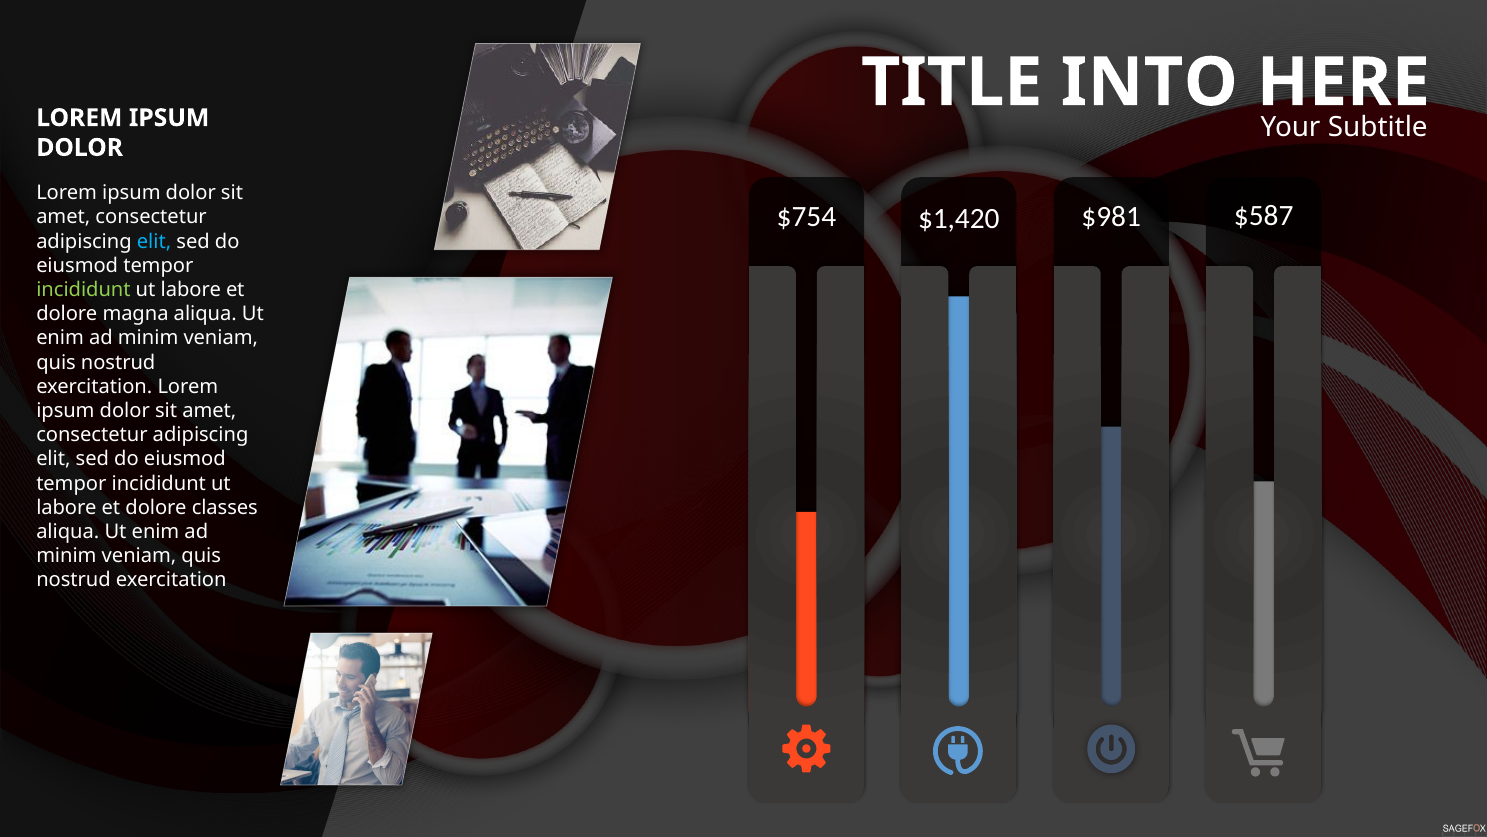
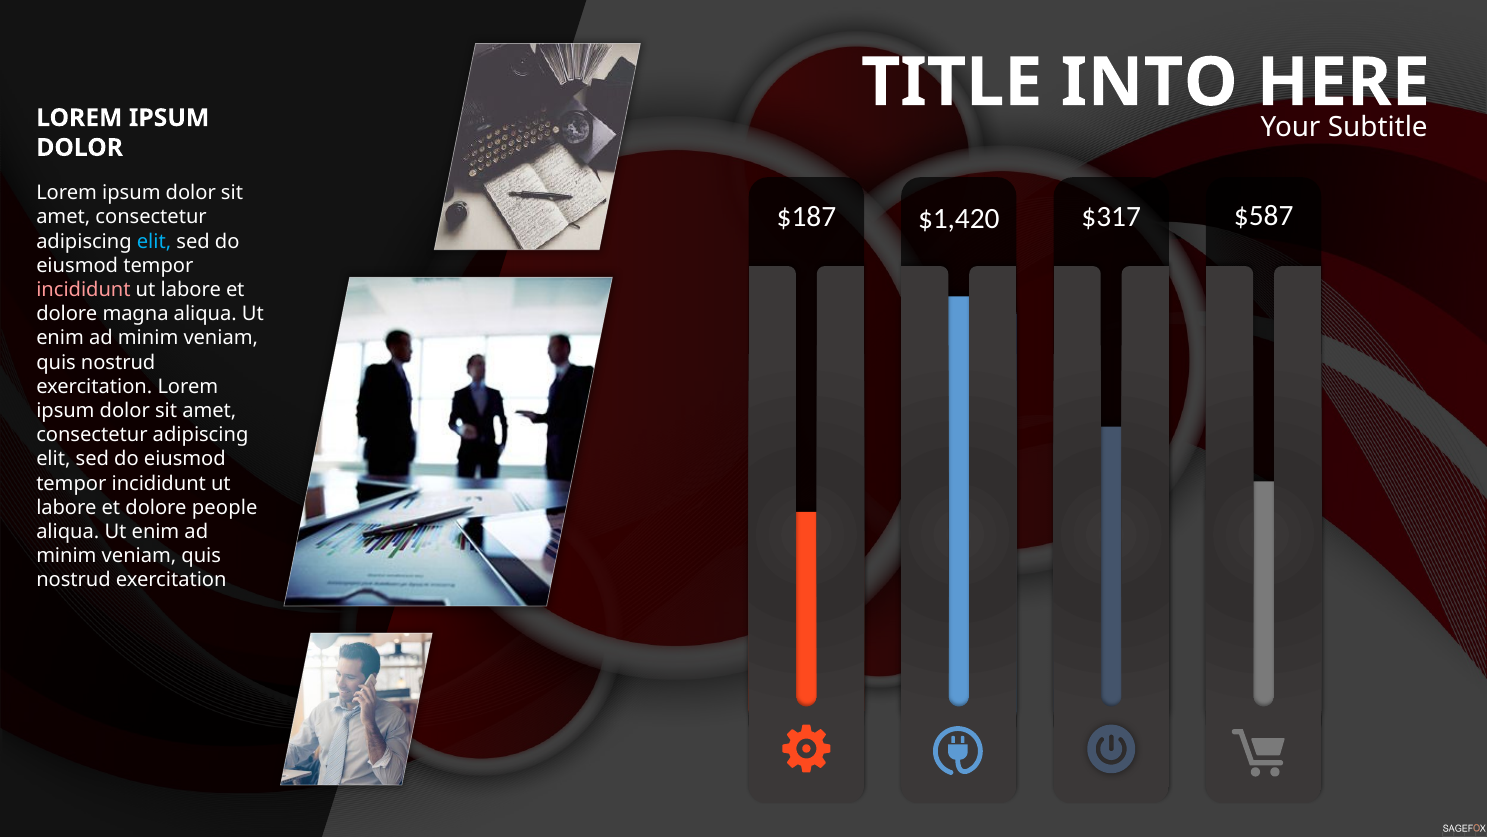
$754: $754 -> $187
$981: $981 -> $317
incididunt at (83, 290) colour: light green -> pink
classes: classes -> people
